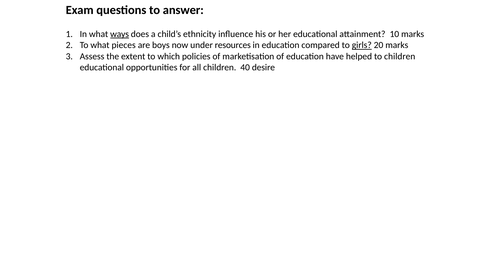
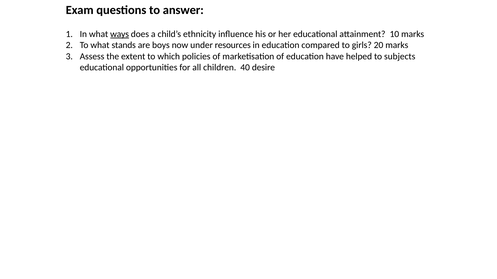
pieces: pieces -> stands
girls underline: present -> none
to children: children -> subjects
